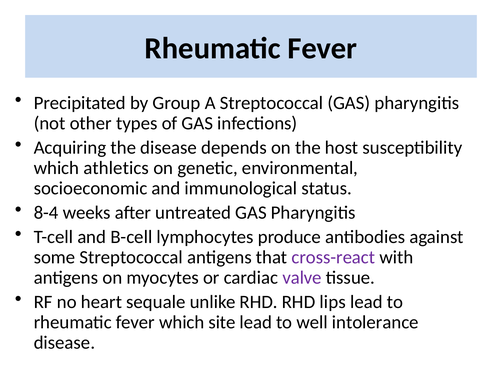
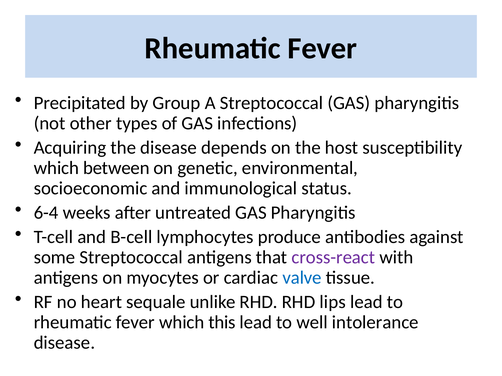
athletics: athletics -> between
8-4: 8-4 -> 6-4
valve colour: purple -> blue
site: site -> this
